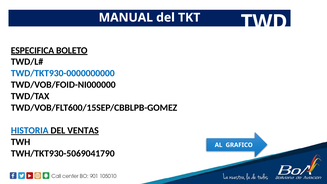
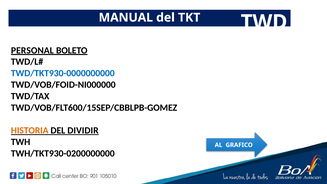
ESPECIFICA: ESPECIFICA -> PERSONAL
HISTORIA colour: blue -> orange
VENTAS: VENTAS -> DIVIDIR
TWH/TKT930-5069041790: TWH/TKT930-5069041790 -> TWH/TKT930-0200000000
